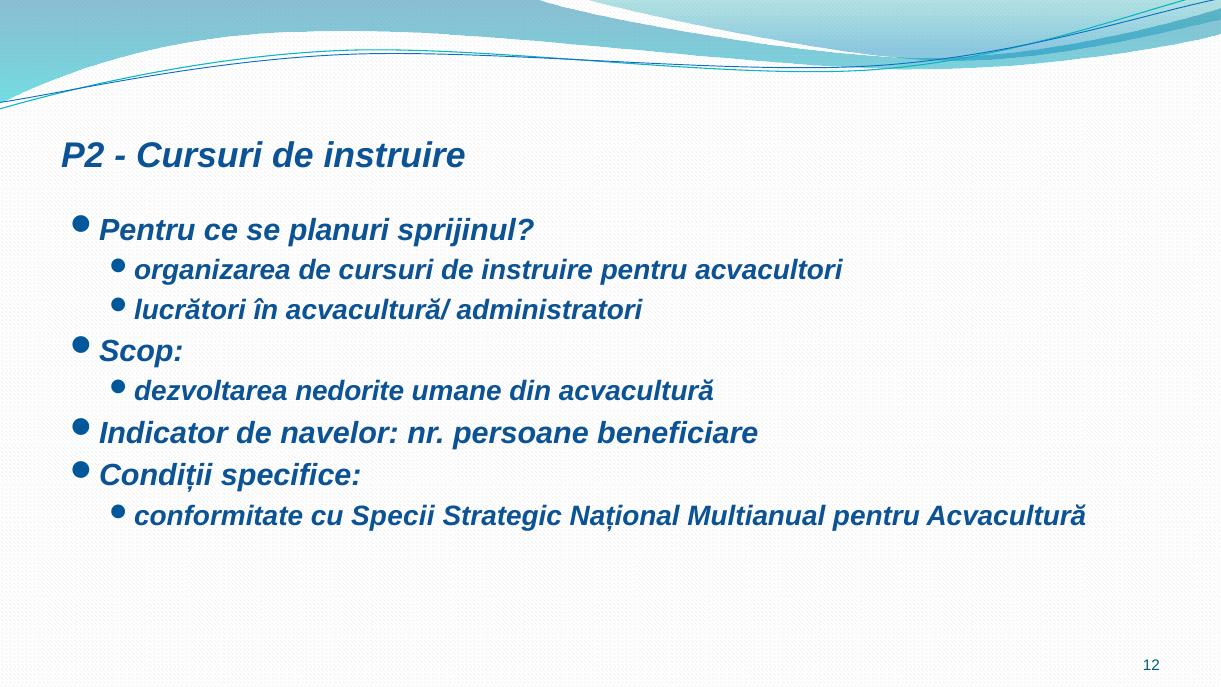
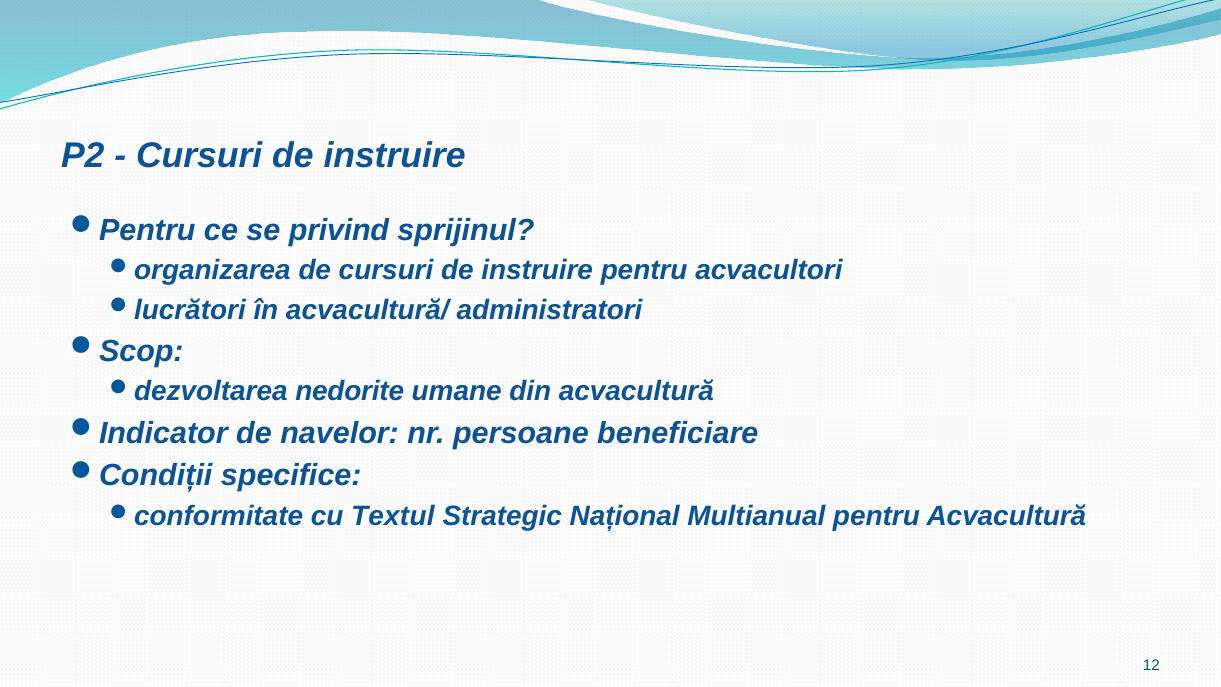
planuri: planuri -> privind
Specii: Specii -> Textul
